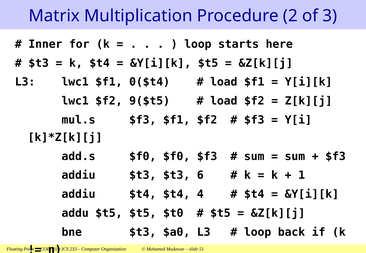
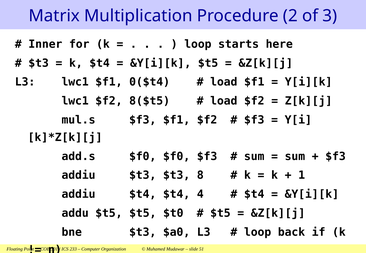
9($t5: 9($t5 -> 8($t5
6: 6 -> 8
